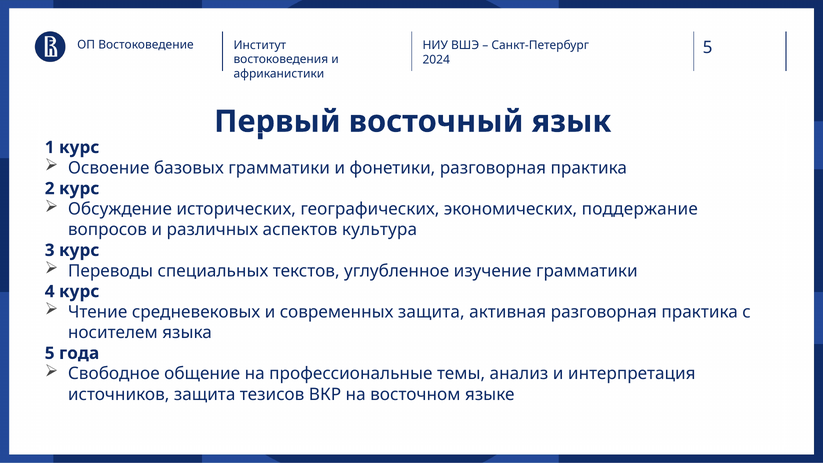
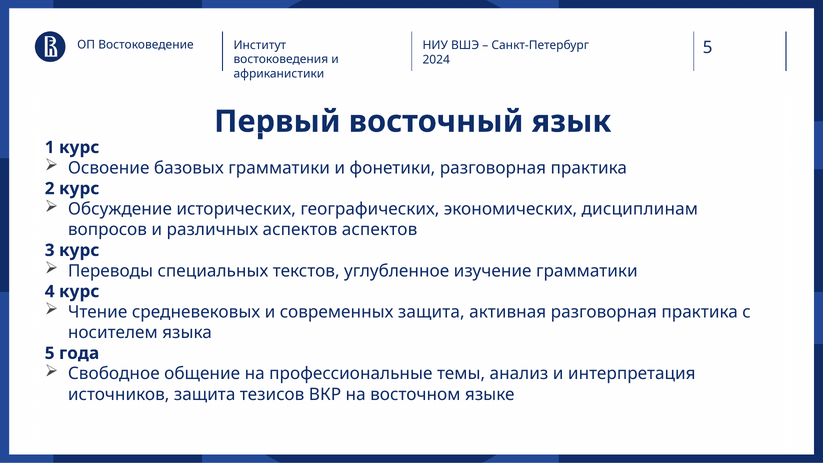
поддержание: поддержание -> дисциплинам
аспектов культура: культура -> аспектов
